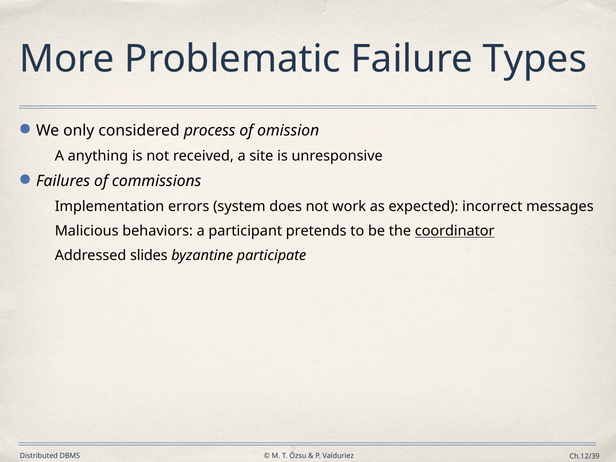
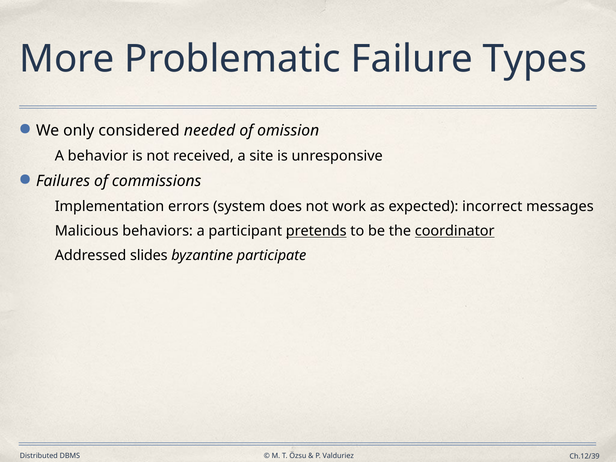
process: process -> needed
anything: anything -> behavior
pretends underline: none -> present
